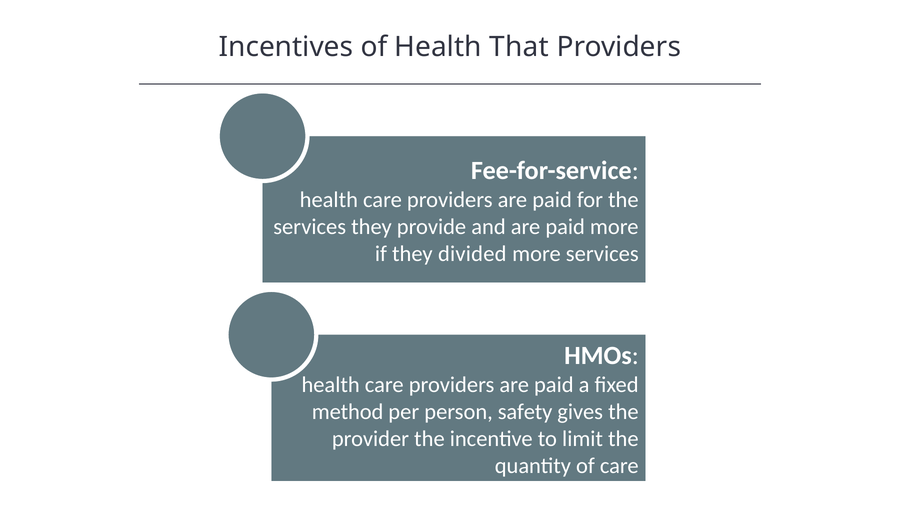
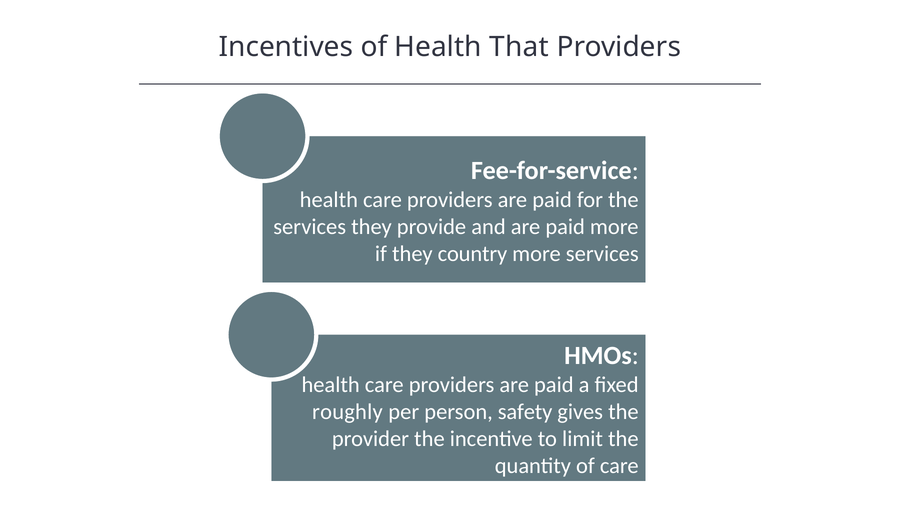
divided: divided -> country
method: method -> roughly
